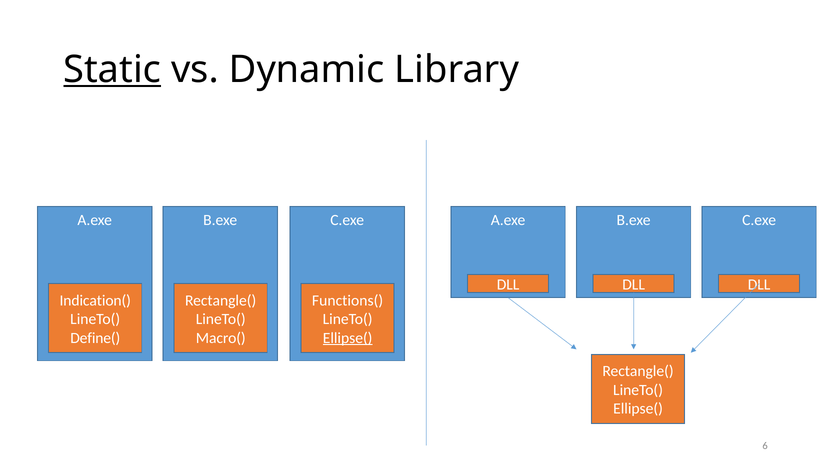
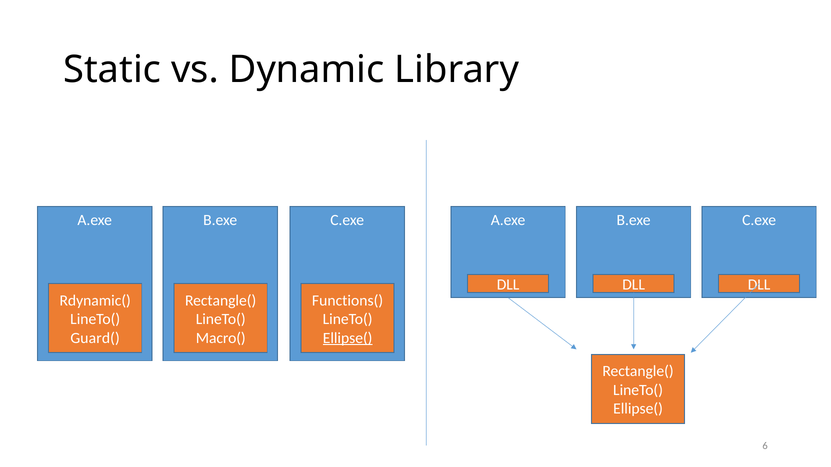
Static underline: present -> none
Indication(: Indication( -> Rdynamic(
Define(: Define( -> Guard(
